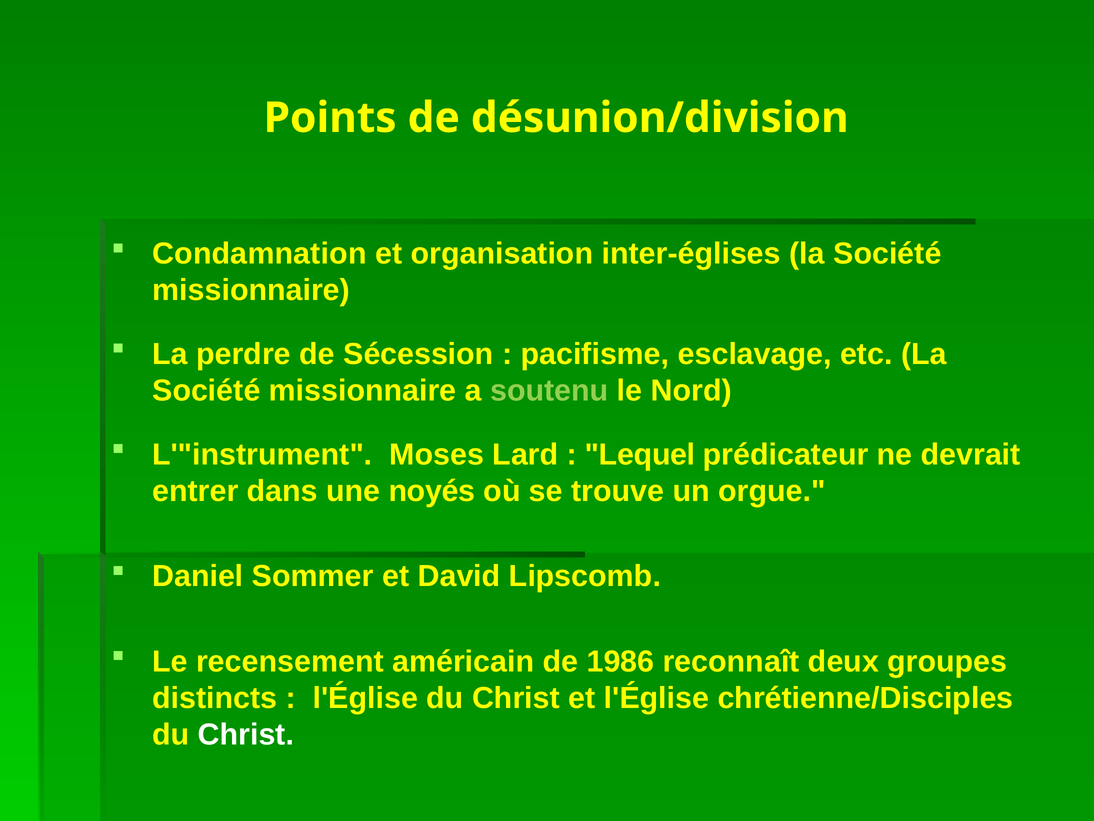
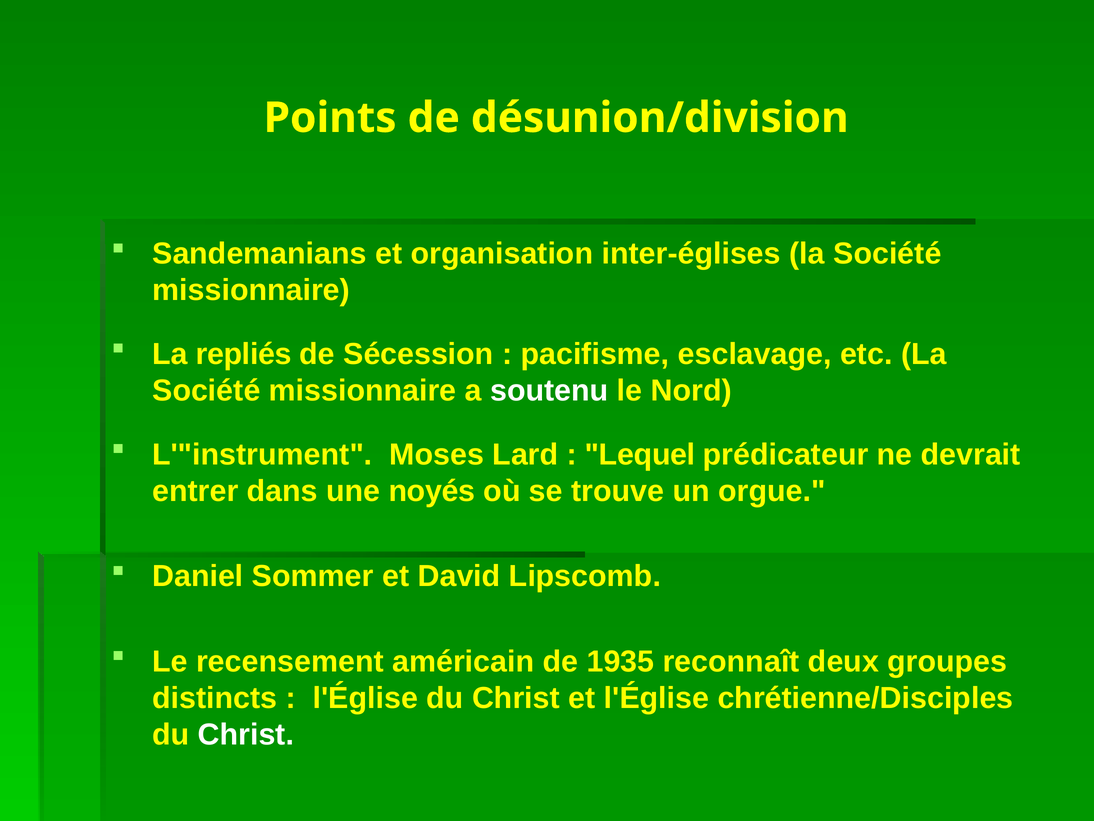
Condamnation: Condamnation -> Sandemanians
perdre: perdre -> repliés
soutenu colour: light green -> white
1986: 1986 -> 1935
